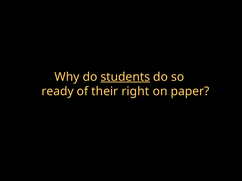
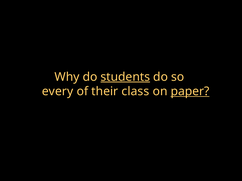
ready: ready -> every
right: right -> class
paper underline: none -> present
